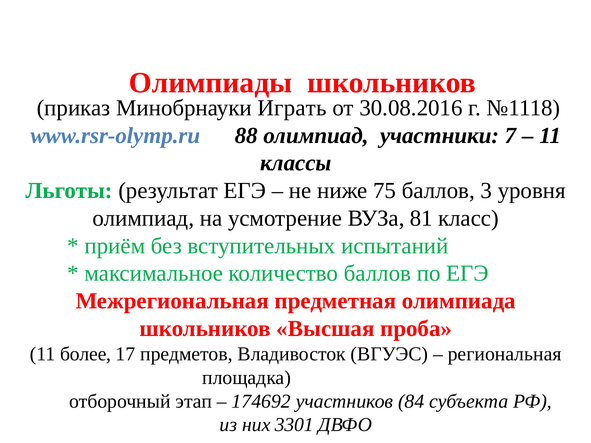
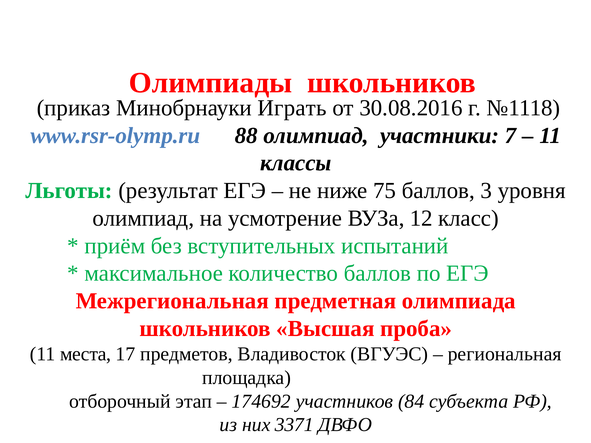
81: 81 -> 12
более: более -> места
3301: 3301 -> 3371
